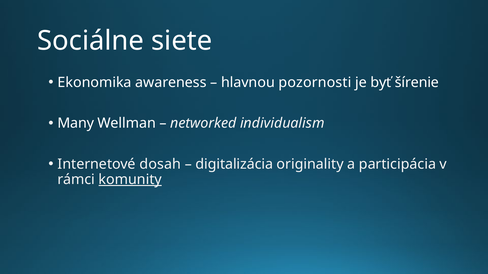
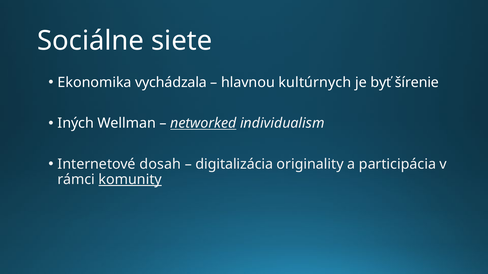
awareness: awareness -> vychádzala
pozornosti: pozornosti -> kultúrnych
Many: Many -> Iných
networked underline: none -> present
